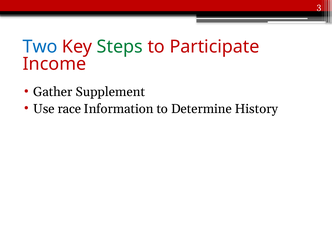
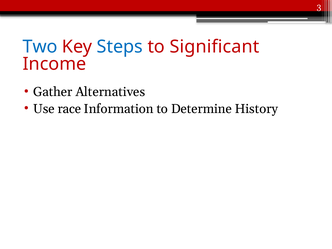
Steps colour: green -> blue
Participate: Participate -> Significant
Supplement: Supplement -> Alternatives
